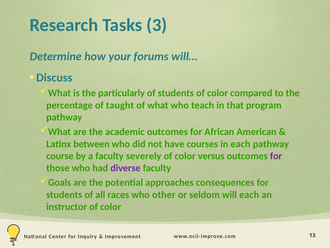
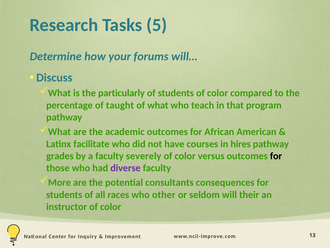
3: 3 -> 5
between: between -> facilitate
in each: each -> hires
course: course -> grades
for at (276, 156) colour: purple -> black
Goals: Goals -> More
approaches: approaches -> consultants
will each: each -> their
